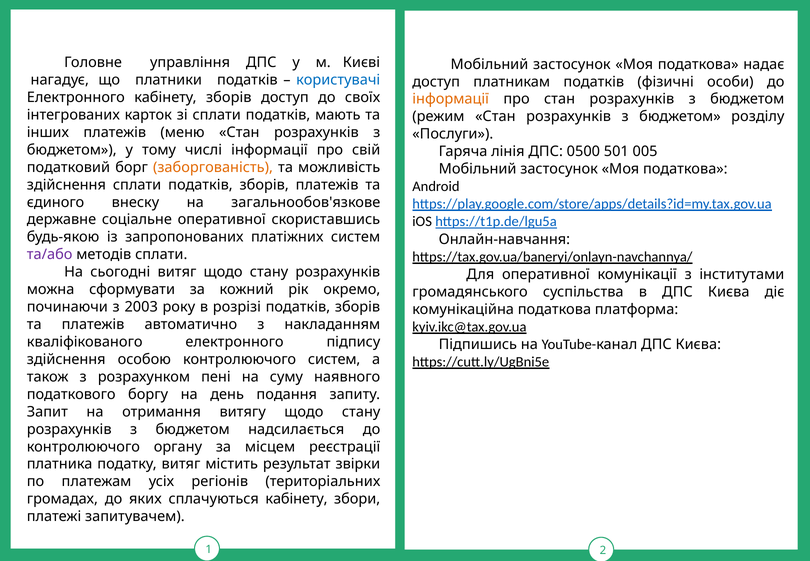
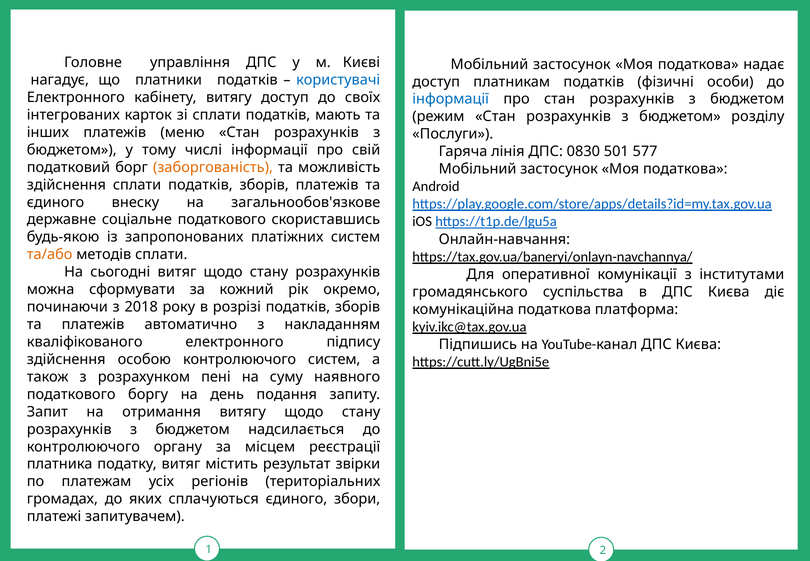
кабінету зборів: зборів -> витягу
інформації at (451, 99) colour: orange -> blue
0500: 0500 -> 0830
005: 005 -> 577
соціальне оперативної: оперативної -> податкового
та/або colour: purple -> orange
2003: 2003 -> 2018
сплачуються кабінету: кабінету -> єдиного
